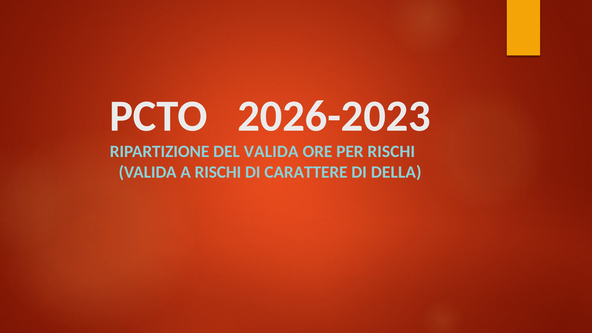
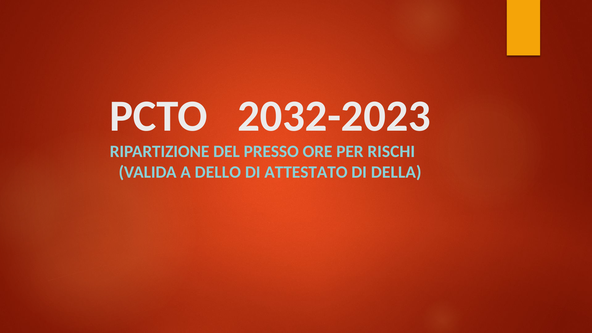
2026-2023: 2026-2023 -> 2032-2023
DEL VALIDA: VALIDA -> PRESSO
A RISCHI: RISCHI -> DELLO
CARATTERE: CARATTERE -> ATTESTATO
